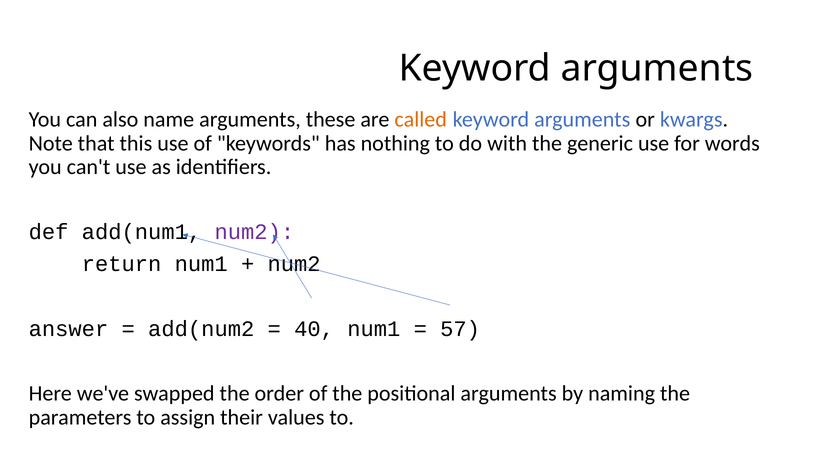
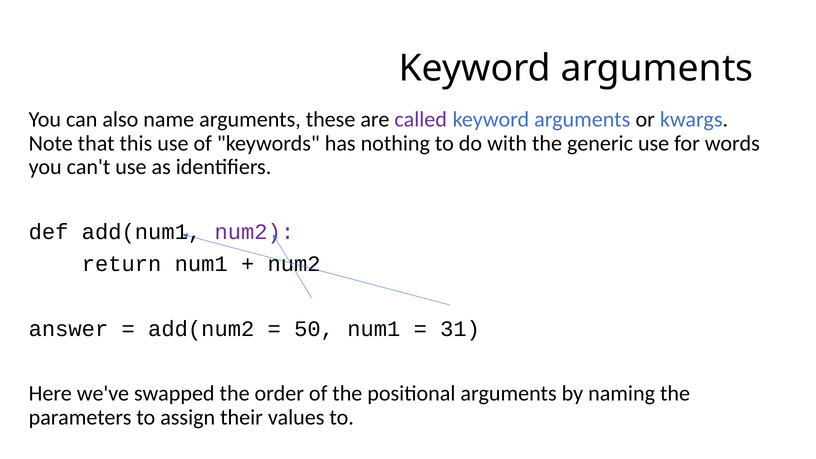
called colour: orange -> purple
40: 40 -> 50
57: 57 -> 31
